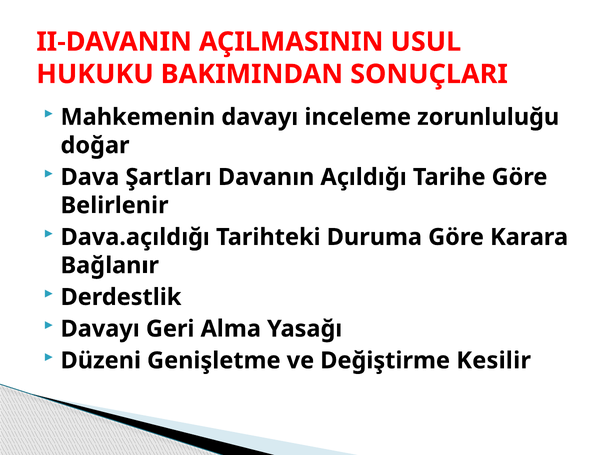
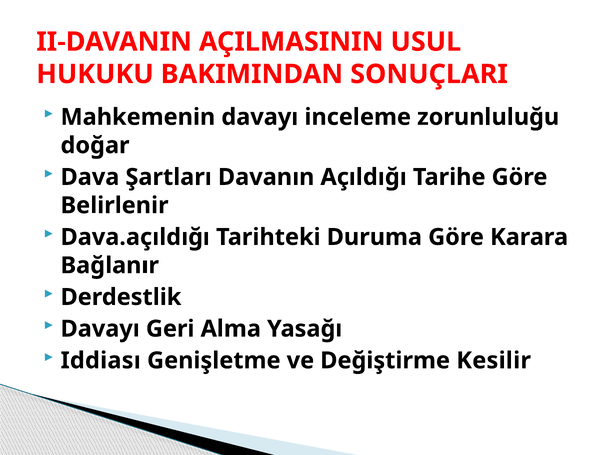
Düzeni: Düzeni -> Iddiası
